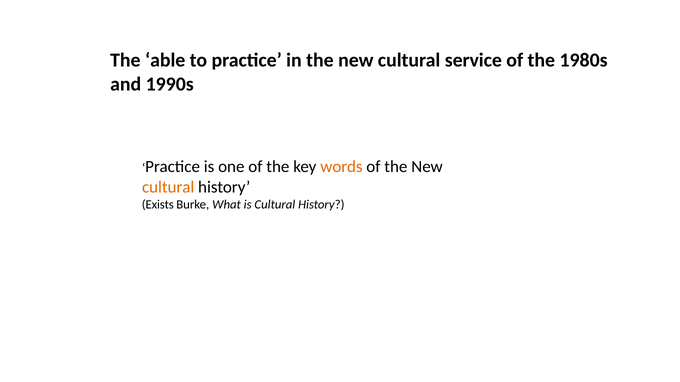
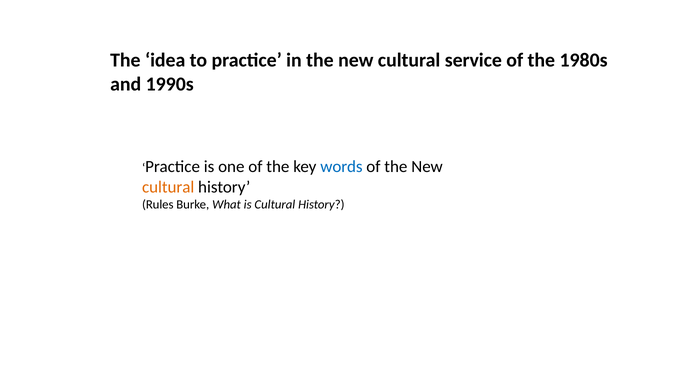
able: able -> idea
words colour: orange -> blue
Exists: Exists -> Rules
